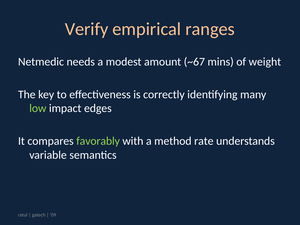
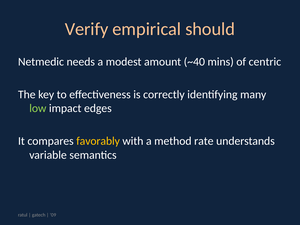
ranges: ranges -> should
~67: ~67 -> ~40
weight: weight -> centric
favorably colour: light green -> yellow
